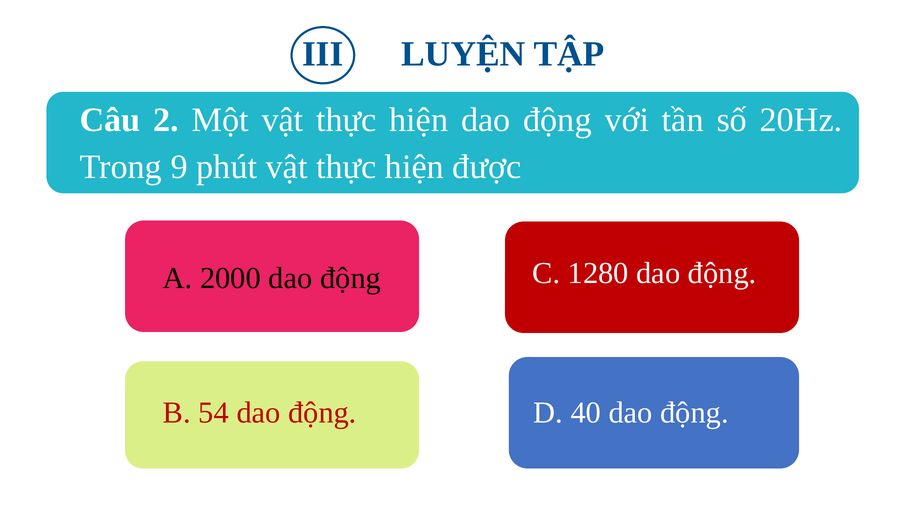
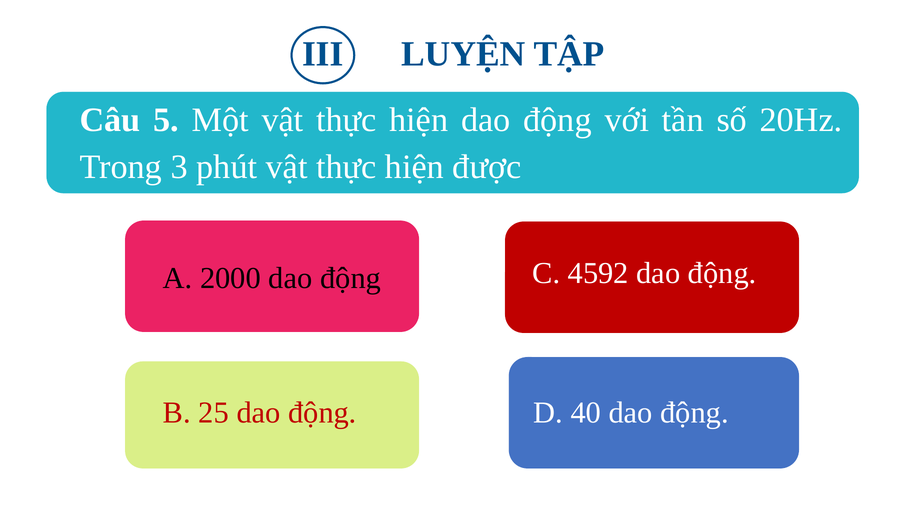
2: 2 -> 5
9: 9 -> 3
1280: 1280 -> 4592
54: 54 -> 25
